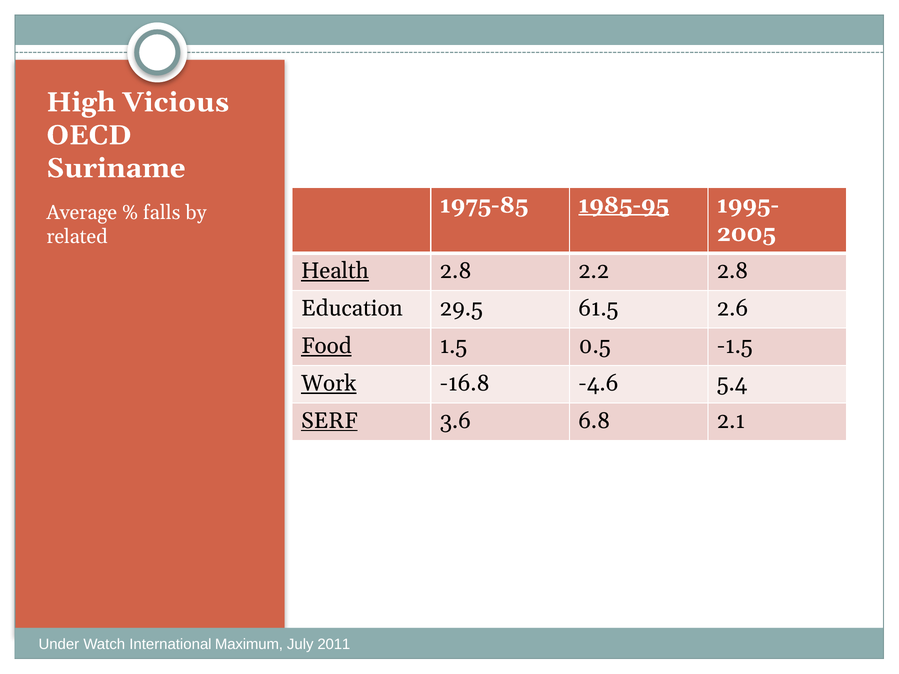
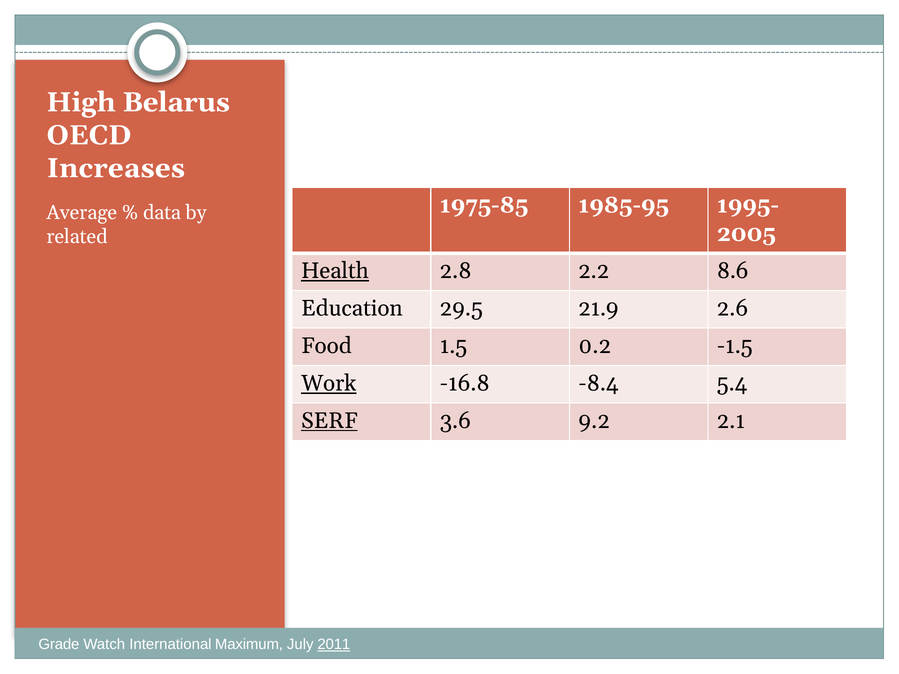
Vicious: Vicious -> Belarus
Suriname: Suriname -> Increases
1985-95 underline: present -> none
falls: falls -> data
2.2 2.8: 2.8 -> 8.6
61.5: 61.5 -> 21.9
Food underline: present -> none
0.5: 0.5 -> 0.2
-4.6: -4.6 -> -8.4
6.8: 6.8 -> 9.2
Under: Under -> Grade
2011 underline: none -> present
